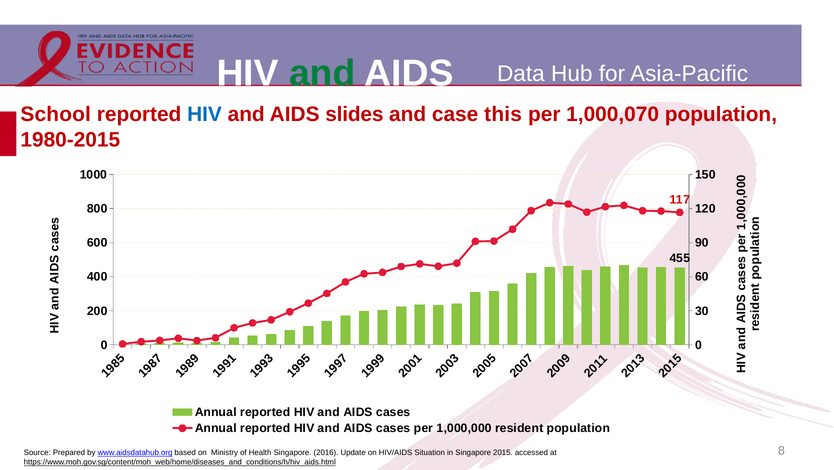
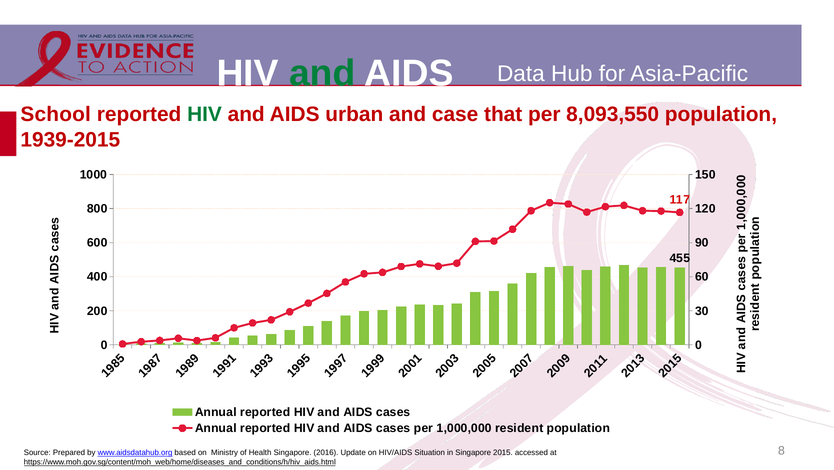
HIV at (205, 114) colour: blue -> green
slides: slides -> urban
this: this -> that
1,000,070: 1,000,070 -> 8,093,550
1980-2015: 1980-2015 -> 1939-2015
